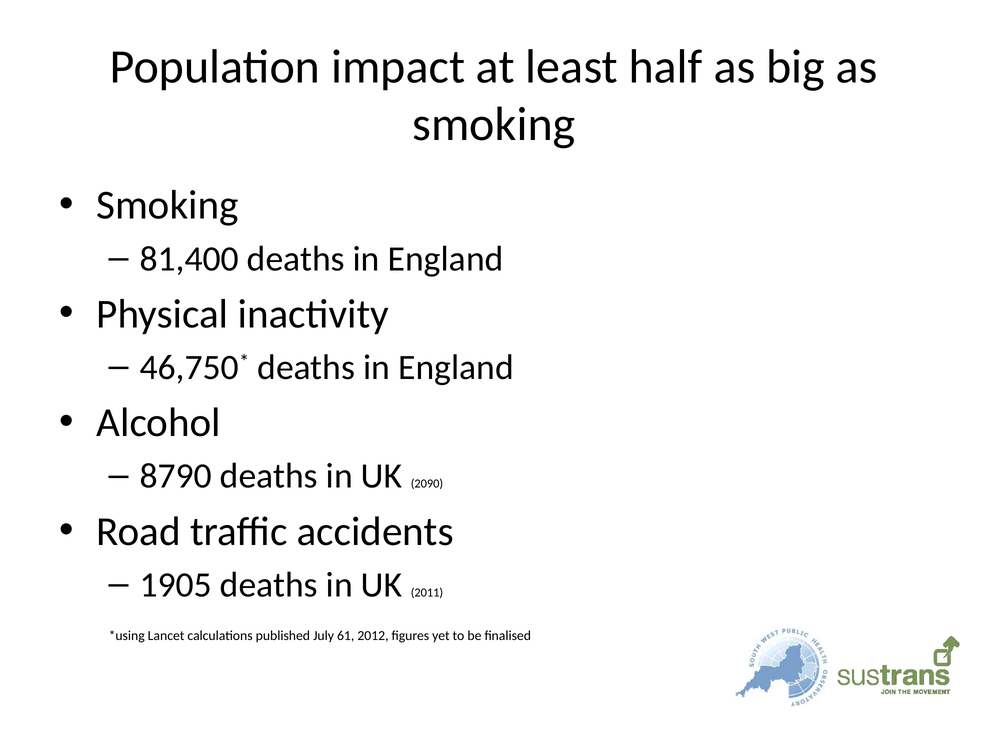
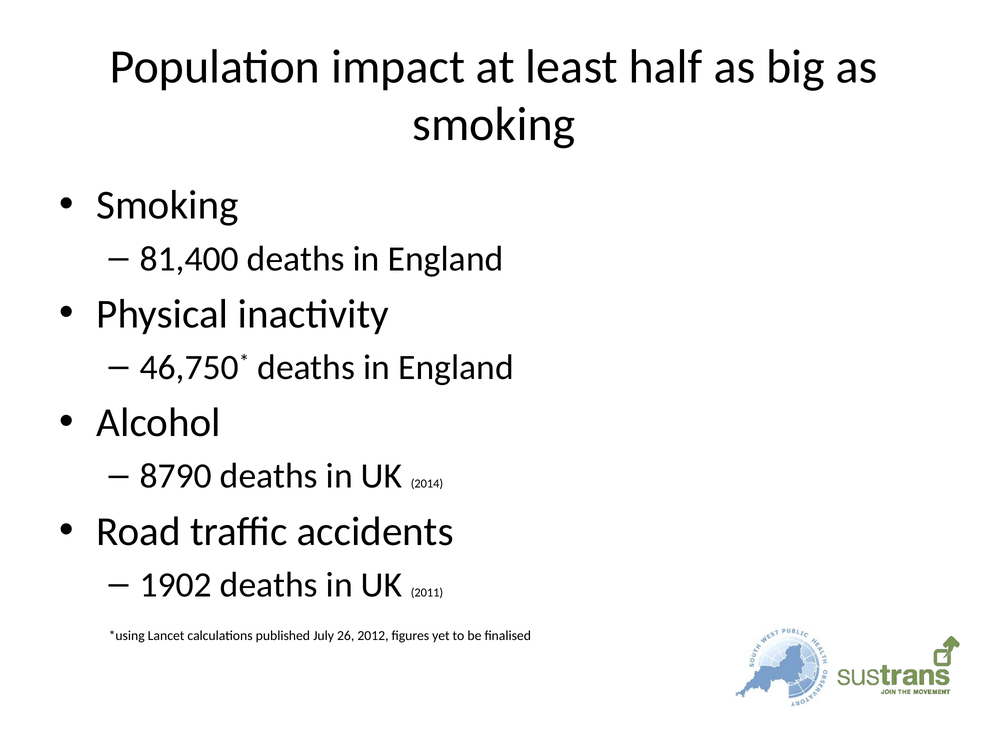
2090: 2090 -> 2014
1905: 1905 -> 1902
61: 61 -> 26
